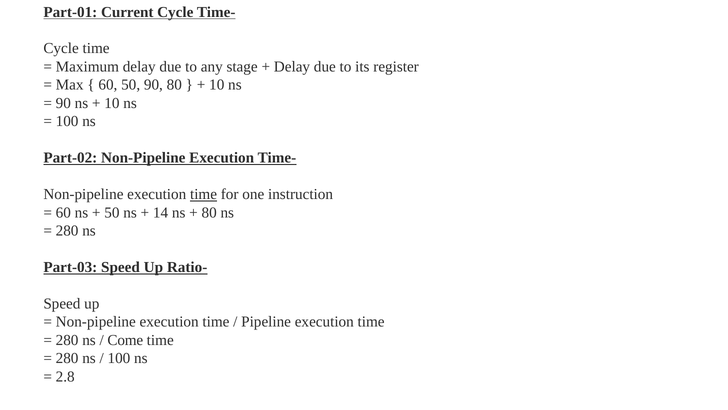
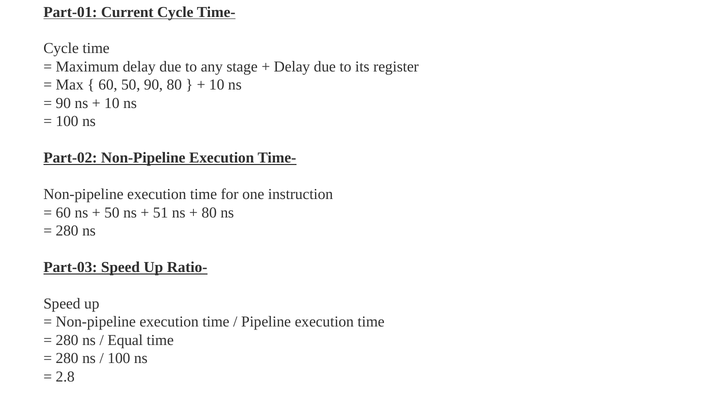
time at (204, 194) underline: present -> none
14: 14 -> 51
Come: Come -> Equal
